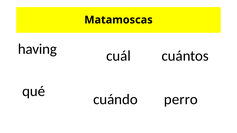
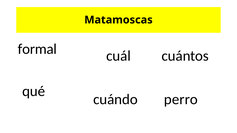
having: having -> formal
